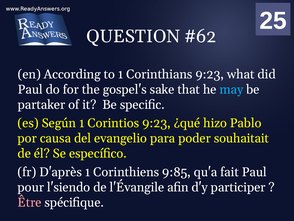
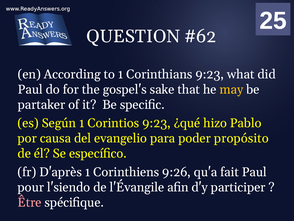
may colour: light blue -> yellow
souhaitait: souhaitait -> propósito
9:85: 9:85 -> 9:26
